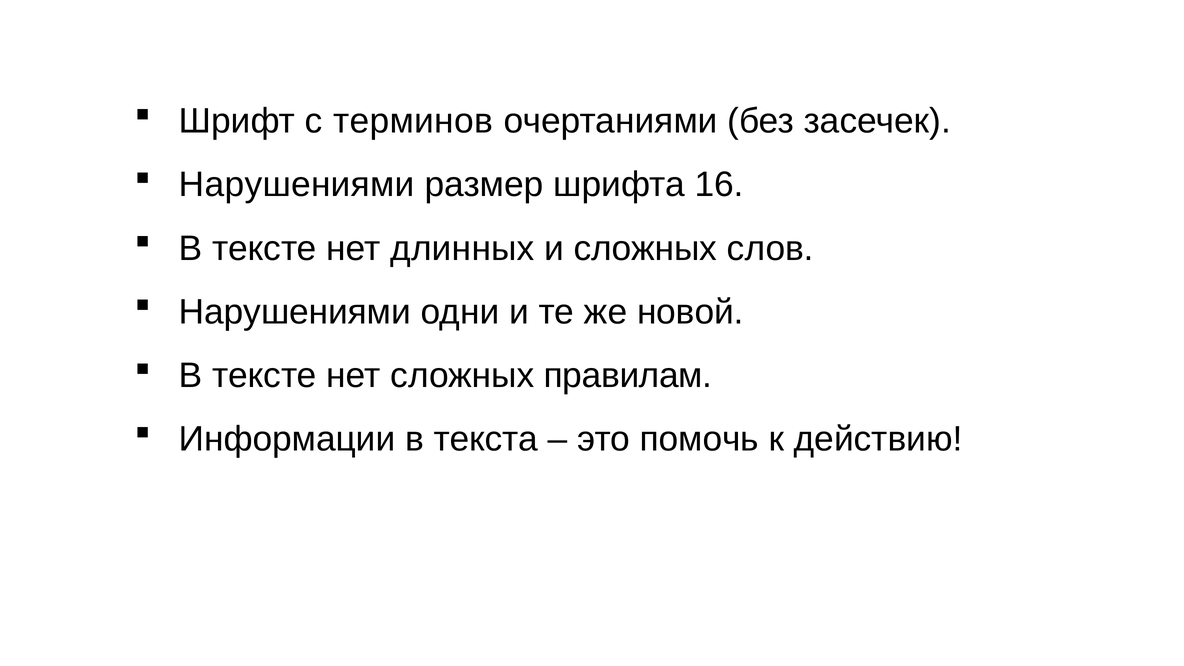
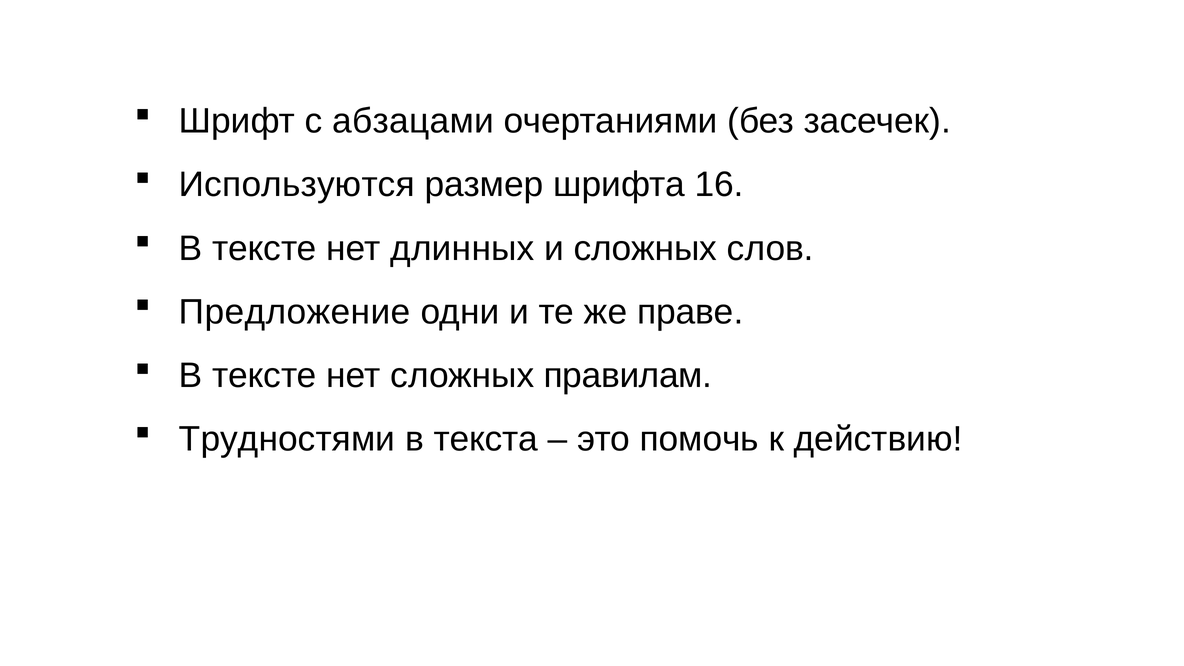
терминов: терминов -> абзацами
Нарушениями at (297, 185): Нарушениями -> Используются
Нарушениями at (295, 312): Нарушениями -> Предложение
новой: новой -> праве
Информации: Информации -> Трудностями
